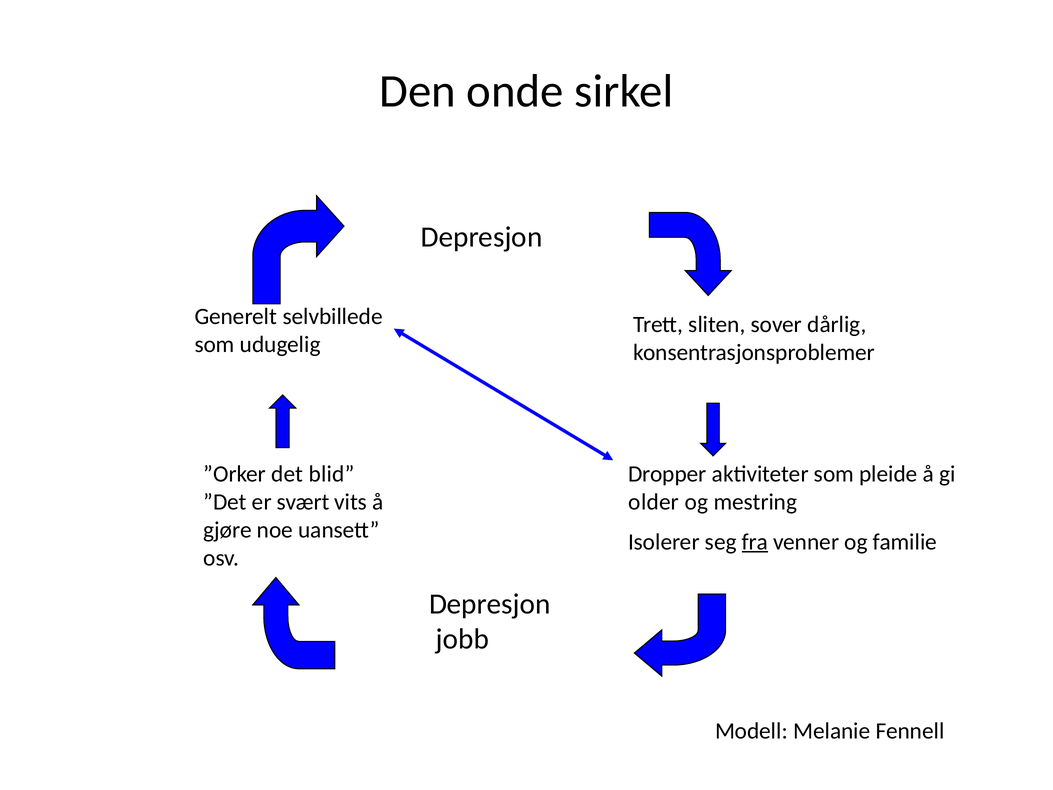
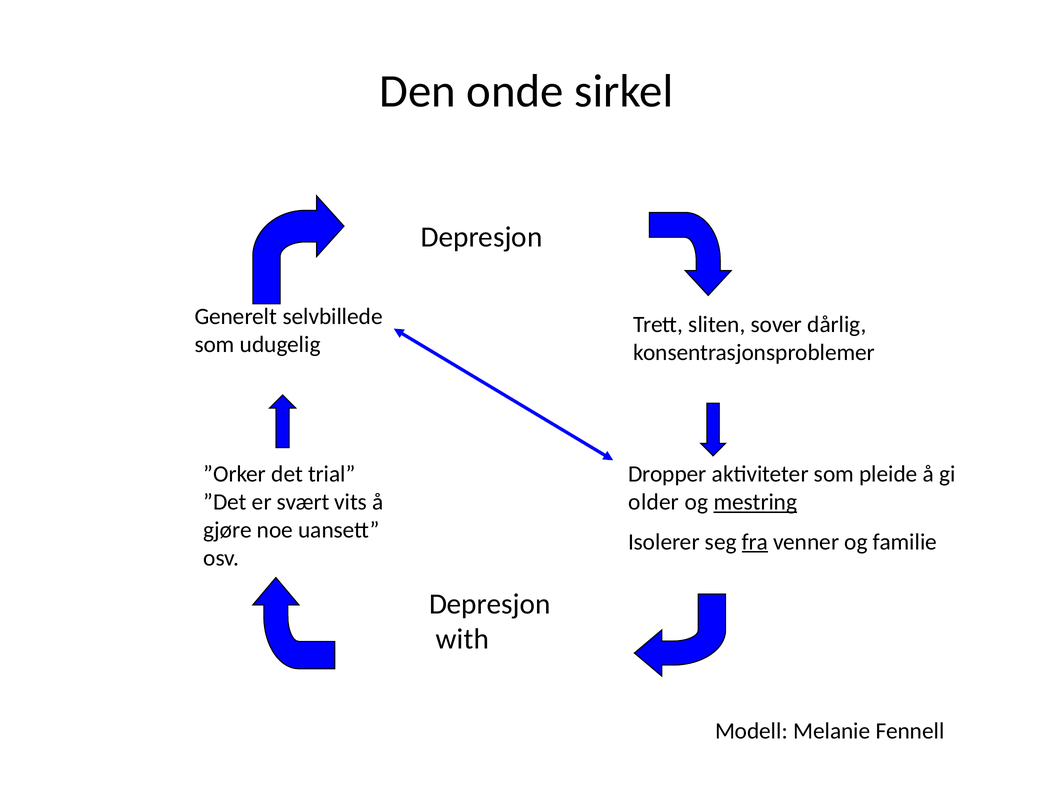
blid: blid -> trial
mestring underline: none -> present
jobb: jobb -> with
